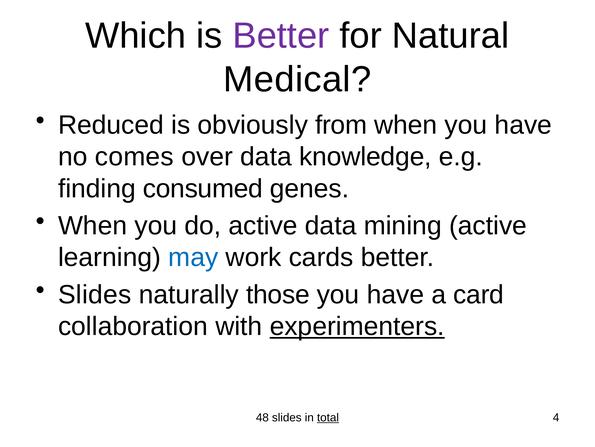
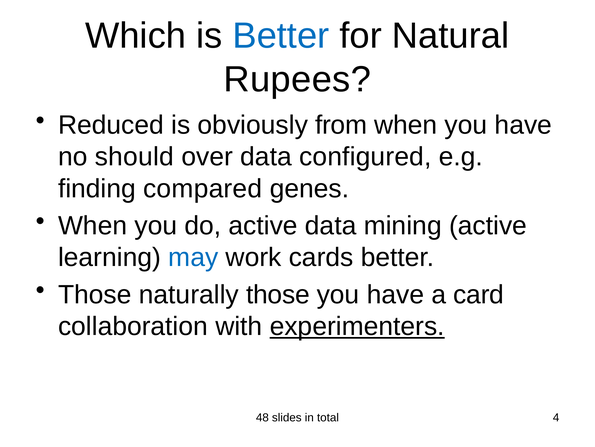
Better at (281, 36) colour: purple -> blue
Medical: Medical -> Rupees
comes: comes -> should
knowledge: knowledge -> configured
consumed: consumed -> compared
Slides at (95, 294): Slides -> Those
total underline: present -> none
